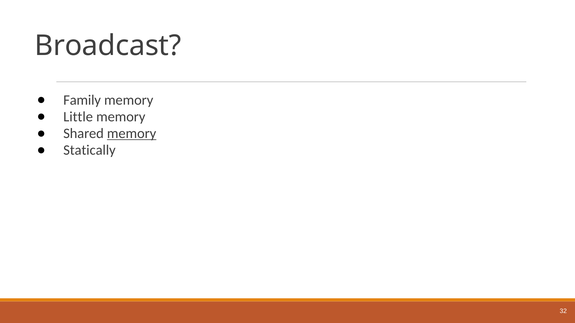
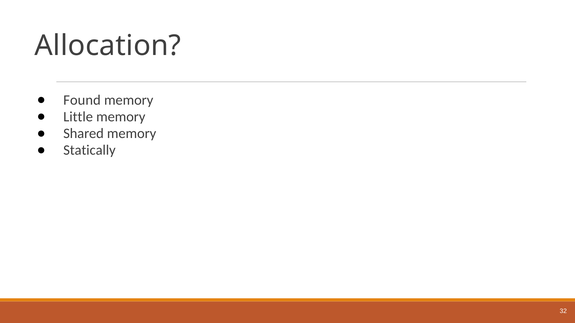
Broadcast: Broadcast -> Allocation
Family: Family -> Found
memory at (132, 134) underline: present -> none
